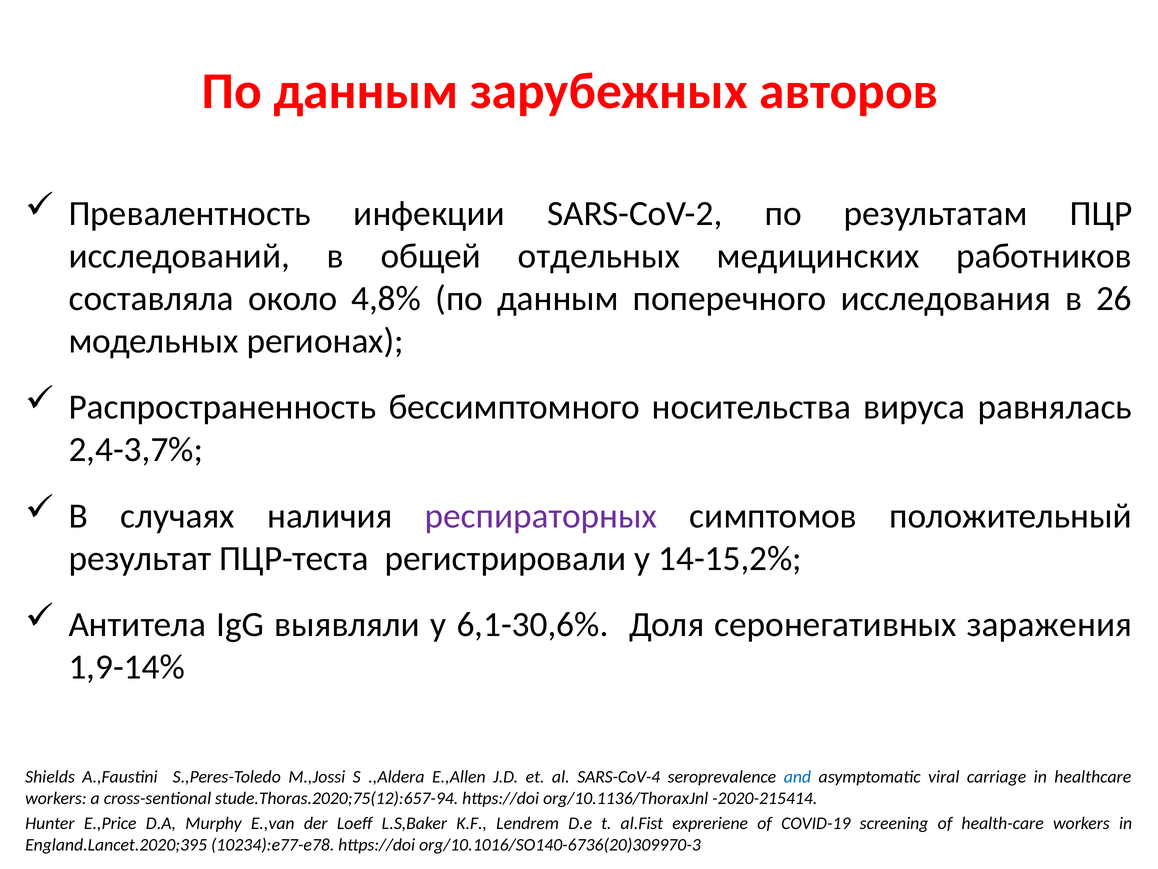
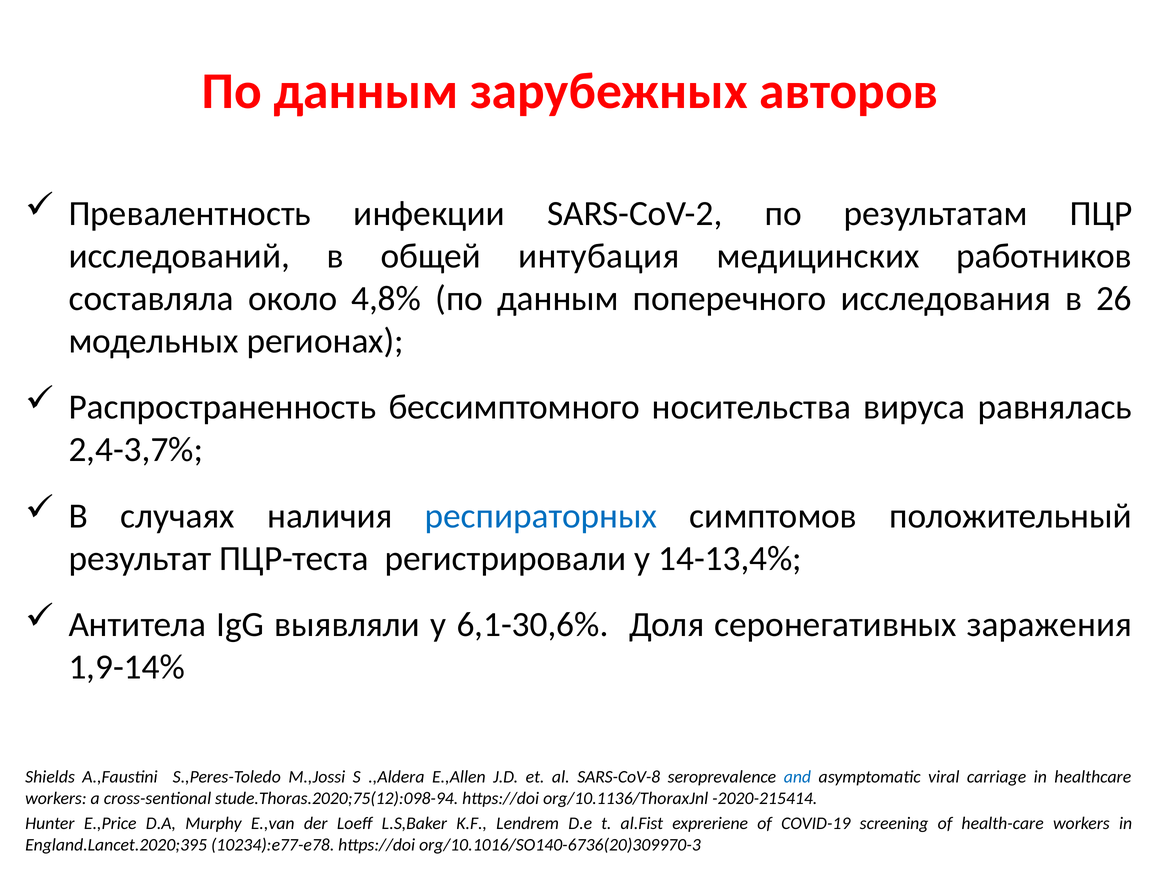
отдельных: отдельных -> интубация
респираторных colour: purple -> blue
14-15,2%: 14-15,2% -> 14-13,4%
SARS-CoV-4: SARS-CoV-4 -> SARS-CoV-8
stude.Thoras.2020;75(12):657-94: stude.Thoras.2020;75(12):657-94 -> stude.Thoras.2020;75(12):098-94
